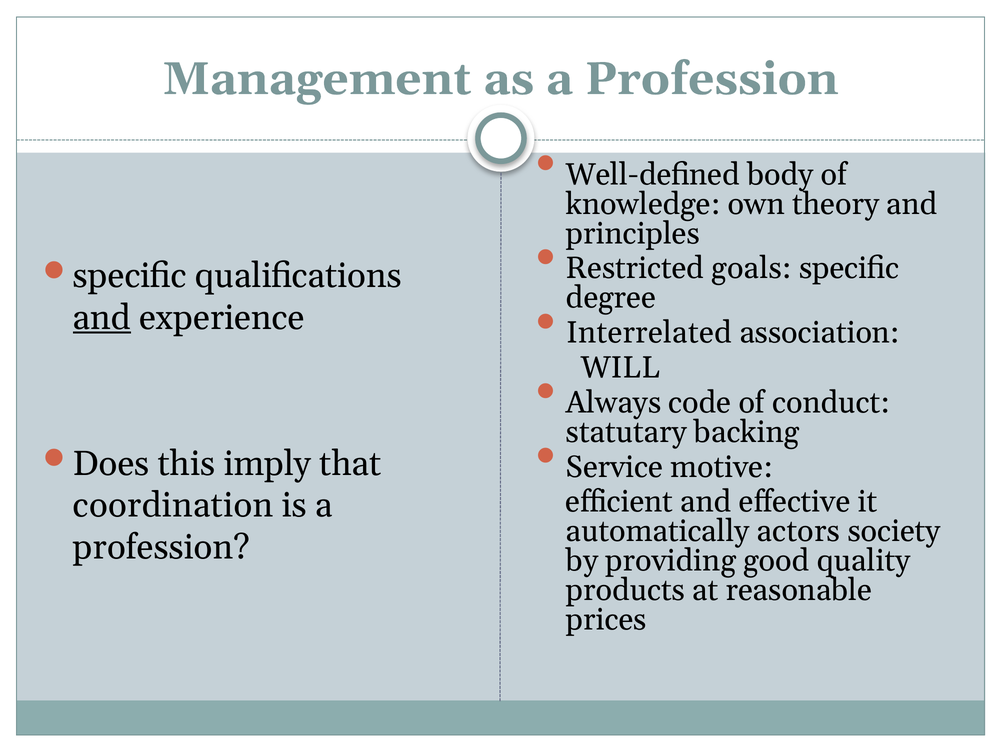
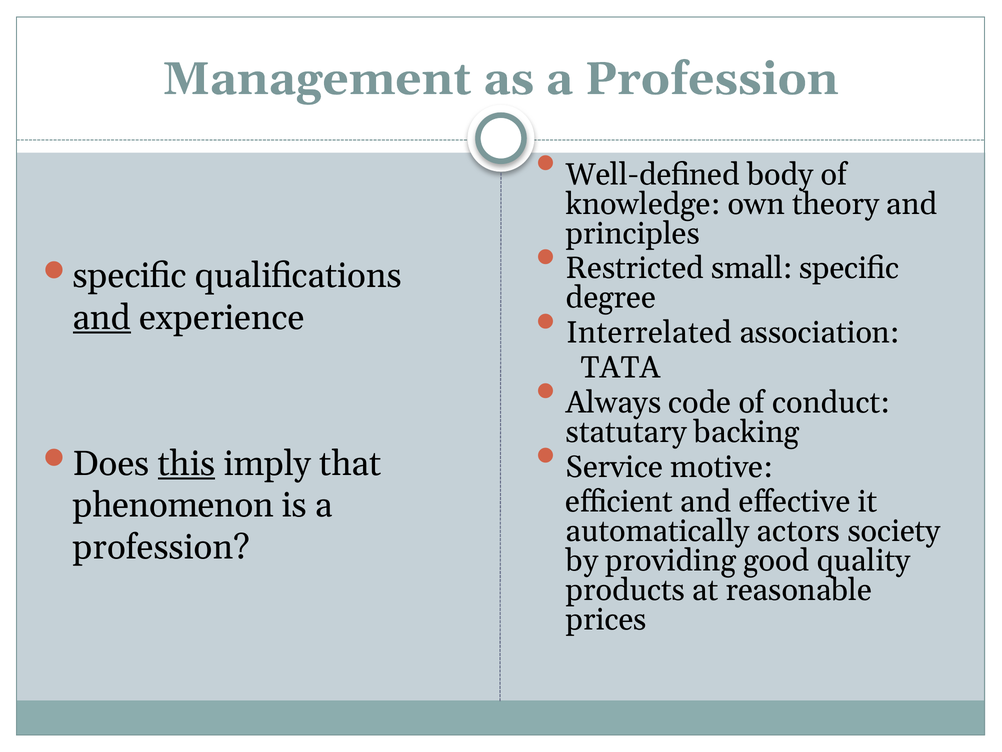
goals: goals -> small
WILL: WILL -> TATA
this underline: none -> present
coordination: coordination -> phenomenon
